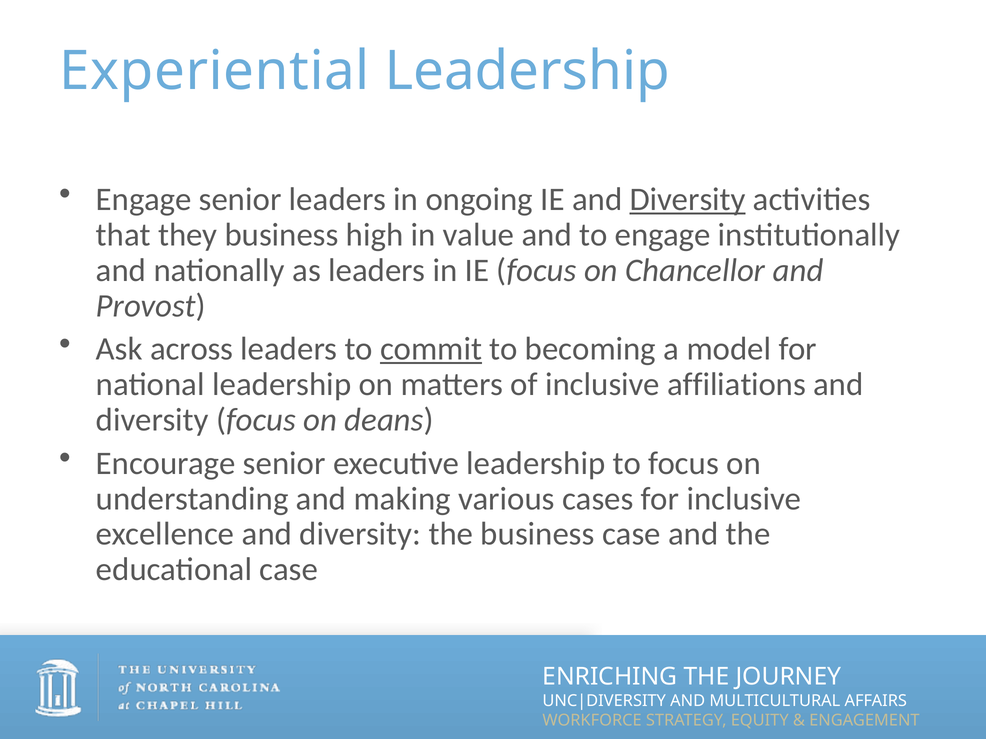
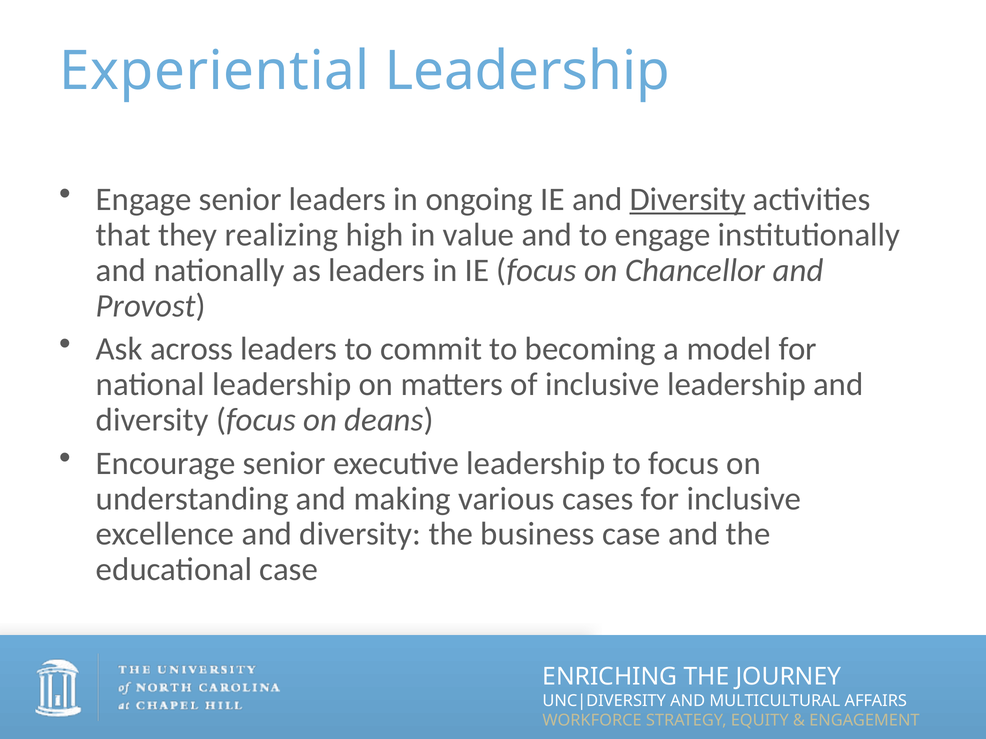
they business: business -> realizing
commit underline: present -> none
inclusive affiliations: affiliations -> leadership
